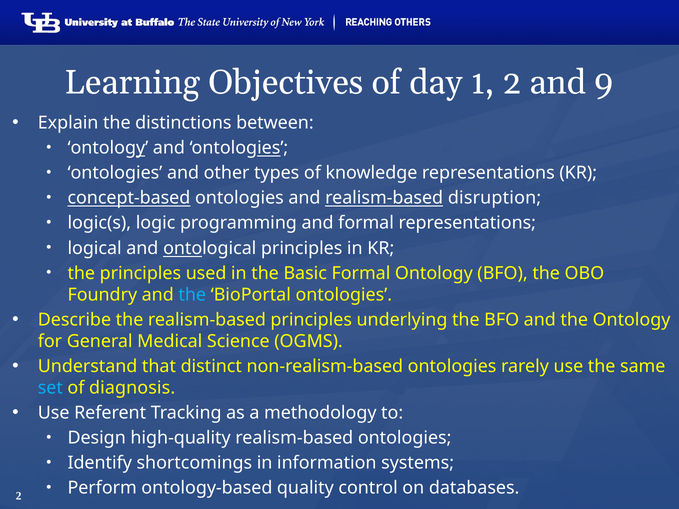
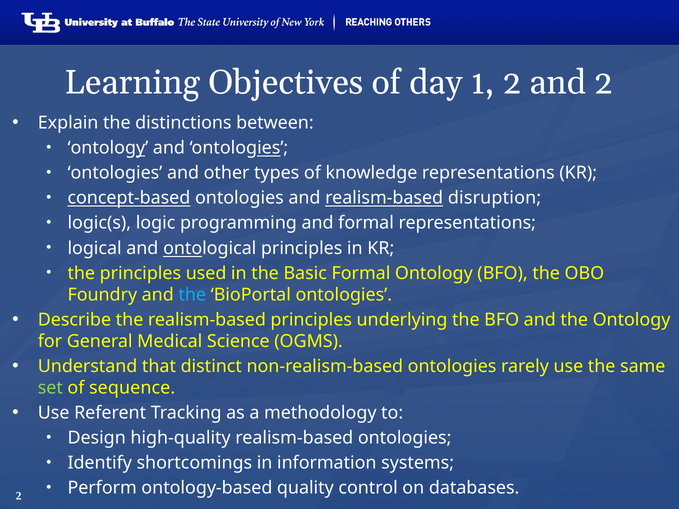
and 9: 9 -> 2
set colour: light blue -> light green
diagnosis: diagnosis -> sequence
